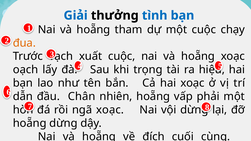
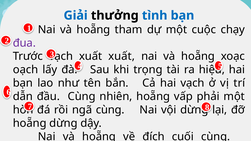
đua colour: orange -> purple
cuộc at (122, 56): cuộc -> xuất
hai xoạc: xoạc -> vạch
đầu Chân: Chân -> Cùng
ngã xoạc: xoạc -> cùng
